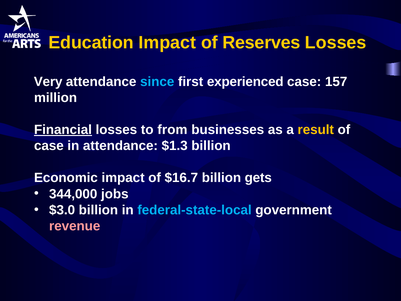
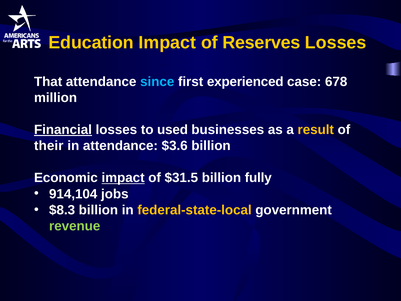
Very: Very -> That
157: 157 -> 678
from: from -> used
case at (49, 146): case -> their
$1.3: $1.3 -> $3.6
impact at (123, 178) underline: none -> present
$16.7: $16.7 -> $31.5
gets: gets -> fully
344,000: 344,000 -> 914,104
$3.0: $3.0 -> $8.3
federal-state-local colour: light blue -> yellow
revenue colour: pink -> light green
